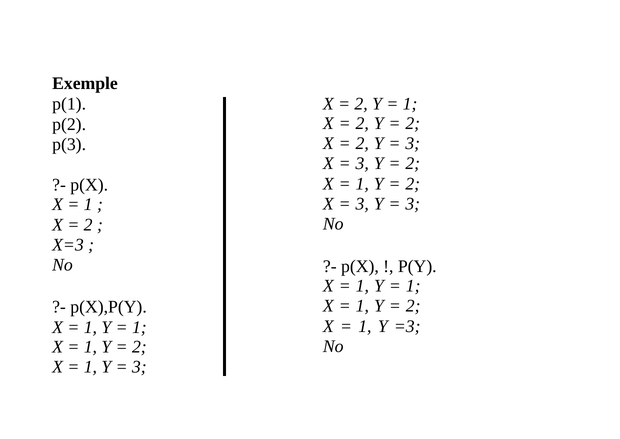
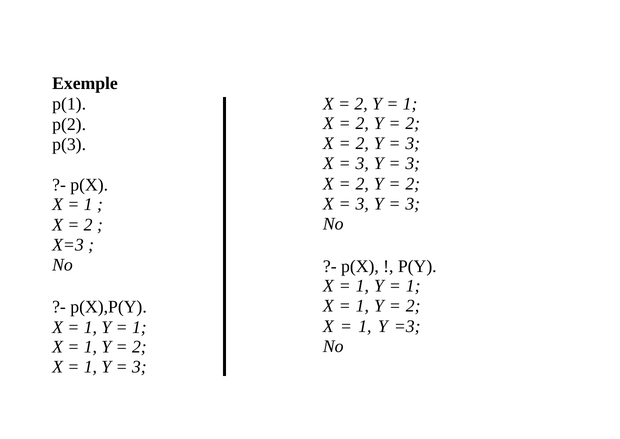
2 at (413, 164): 2 -> 3
1 at (362, 184): 1 -> 2
